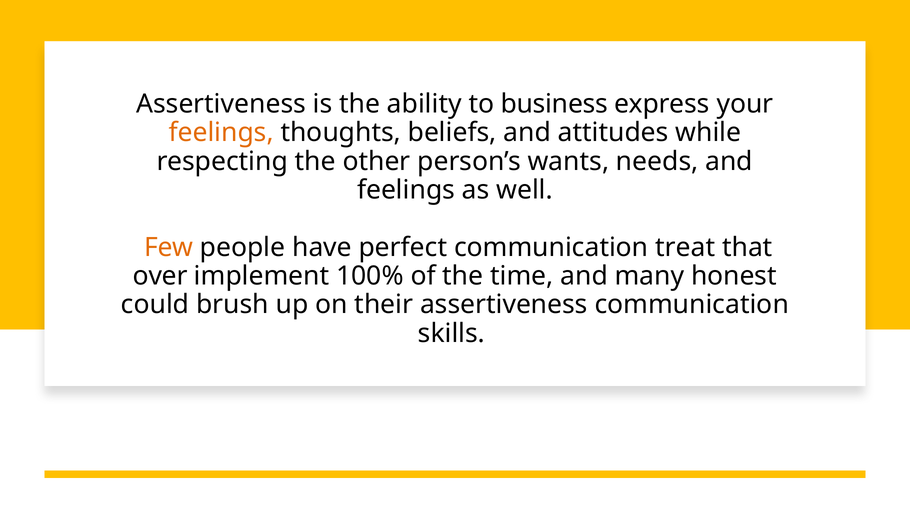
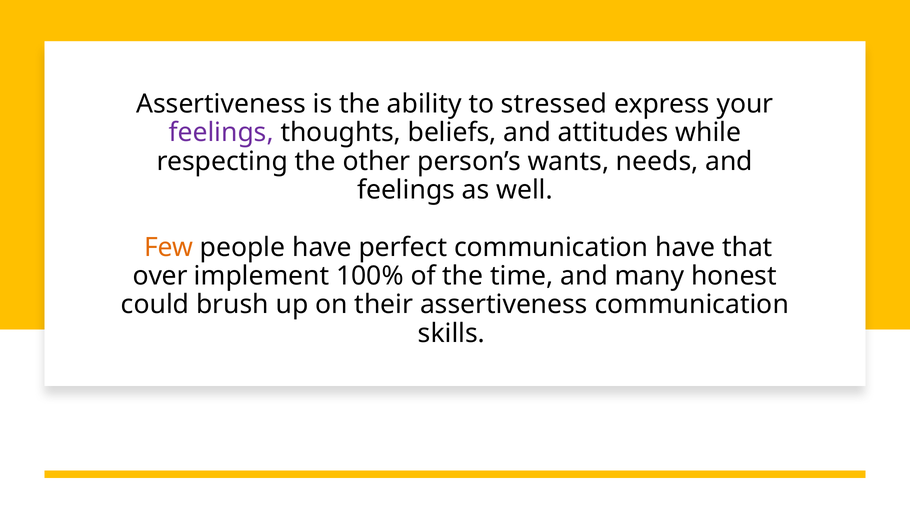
business: business -> stressed
feelings at (221, 133) colour: orange -> purple
communication treat: treat -> have
